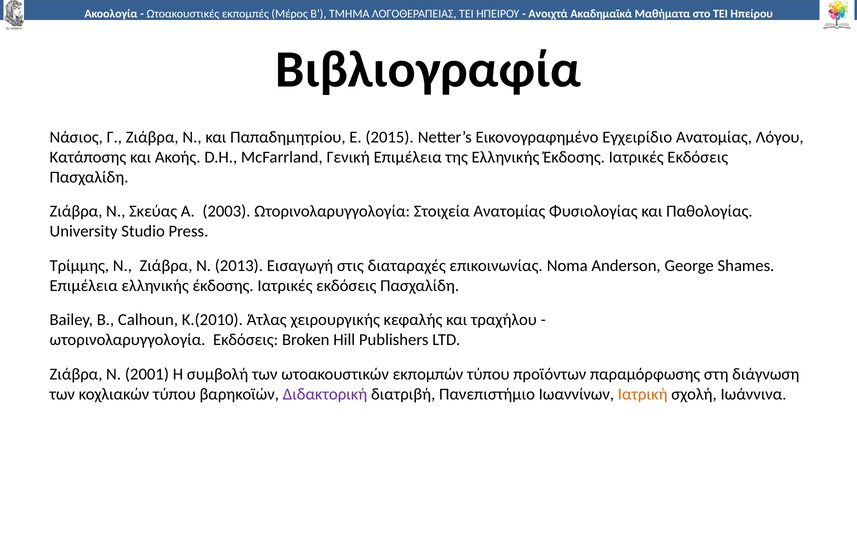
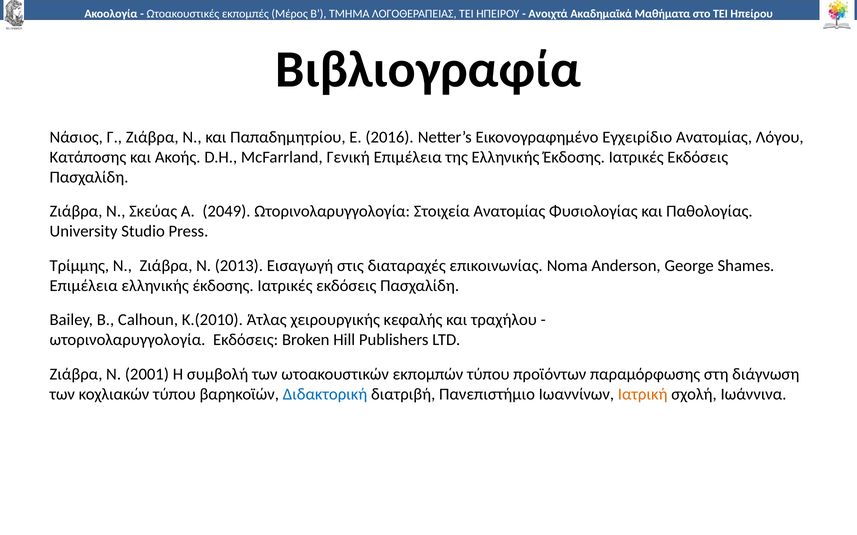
2015: 2015 -> 2016
2003: 2003 -> 2049
Διδακτορική colour: purple -> blue
